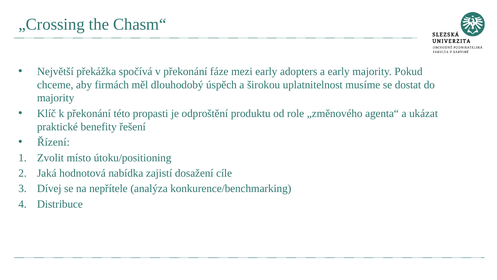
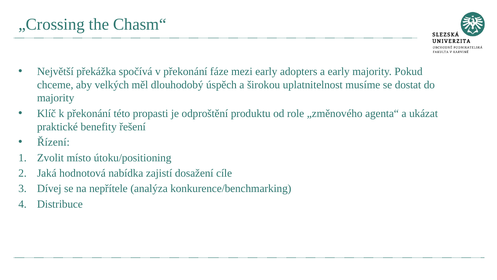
firmách: firmách -> velkých
